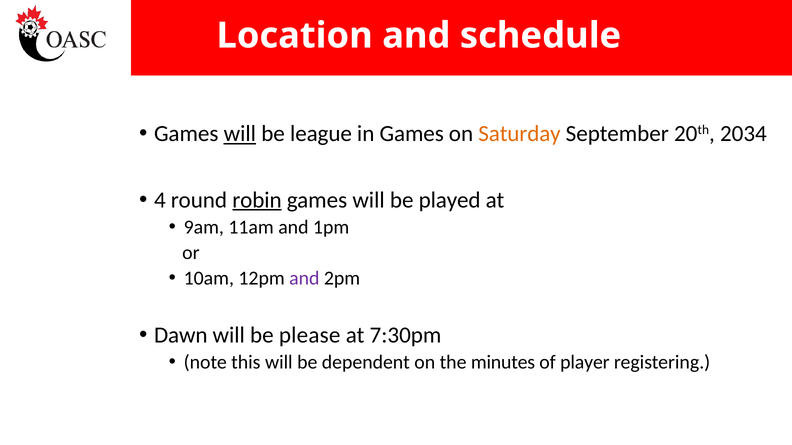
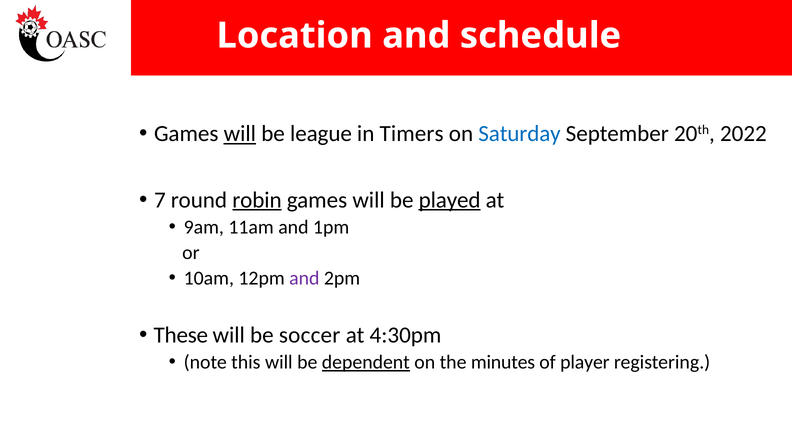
in Games: Games -> Timers
Saturday colour: orange -> blue
2034: 2034 -> 2022
4: 4 -> 7
played underline: none -> present
Dawn: Dawn -> These
please: please -> soccer
7:30pm: 7:30pm -> 4:30pm
dependent underline: none -> present
